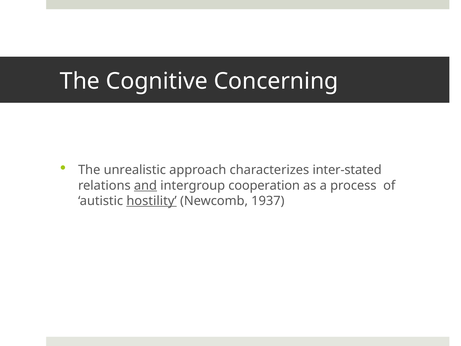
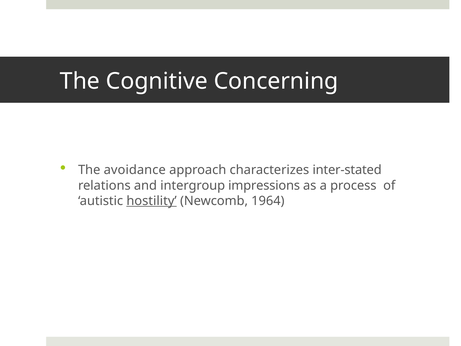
unrealistic: unrealistic -> avoidance
and underline: present -> none
cooperation: cooperation -> impressions
1937: 1937 -> 1964
